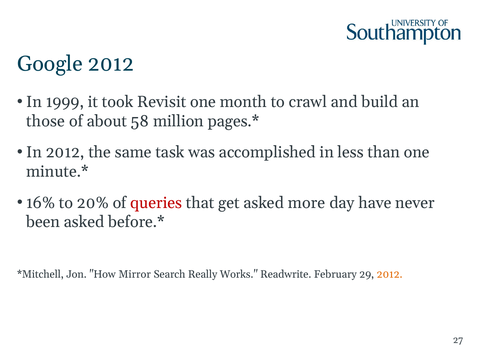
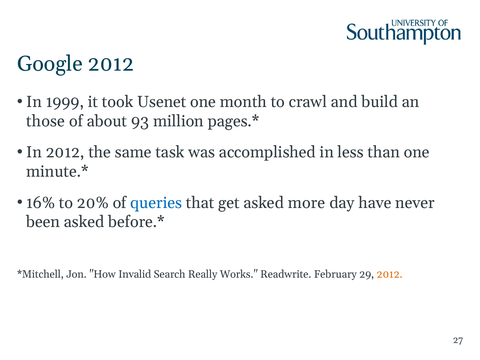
Revisit: Revisit -> Usenet
58: 58 -> 93
queries colour: red -> blue
Mirror: Mirror -> Invalid
